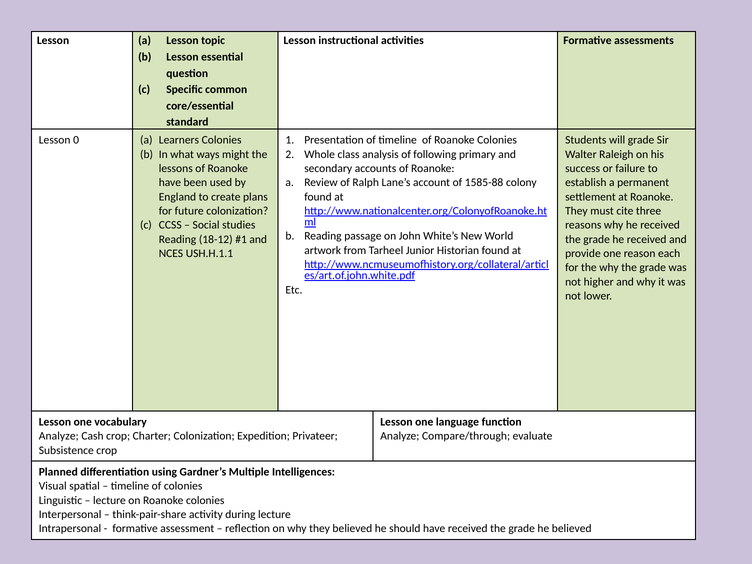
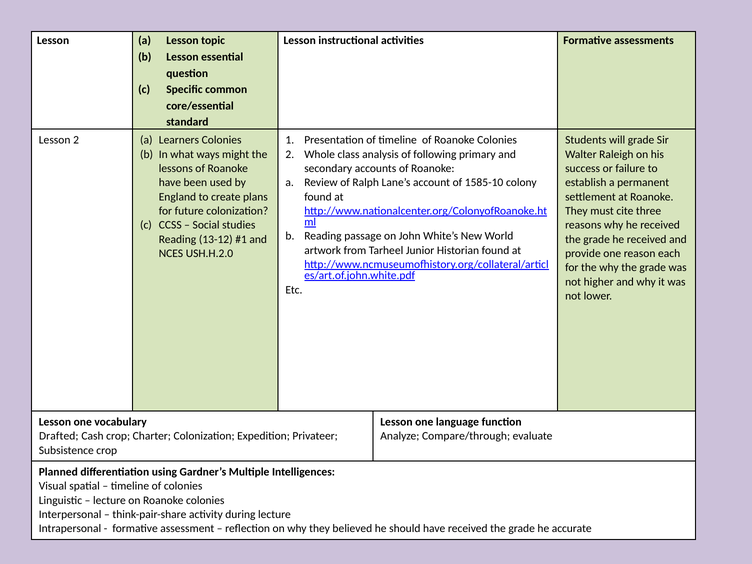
Lesson 0: 0 -> 2
1585-88: 1585-88 -> 1585-10
18-12: 18-12 -> 13-12
USH.H.1.1: USH.H.1.1 -> USH.H.2.0
Analyze at (59, 436): Analyze -> Drafted
he believed: believed -> accurate
